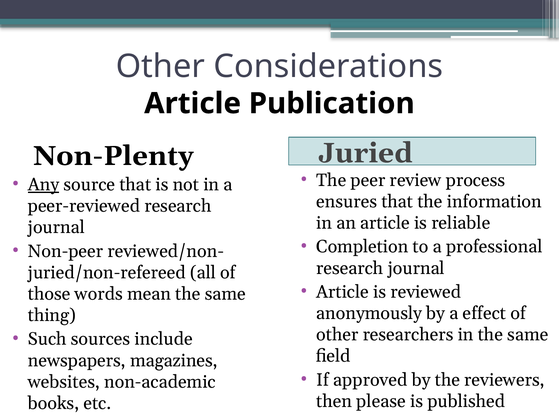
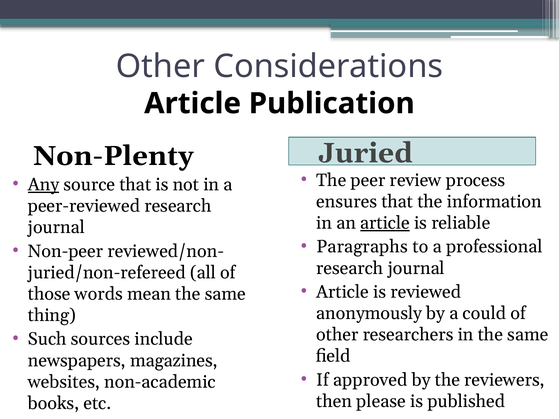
article at (385, 223) underline: none -> present
Completion: Completion -> Paragraphs
effect: effect -> could
